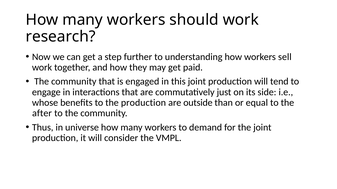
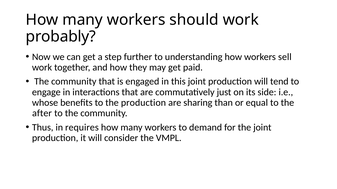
research: research -> probably
outside: outside -> sharing
universe: universe -> requires
